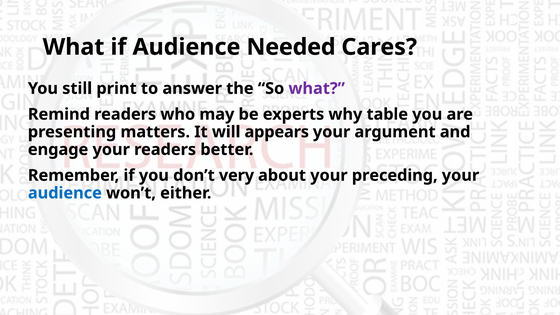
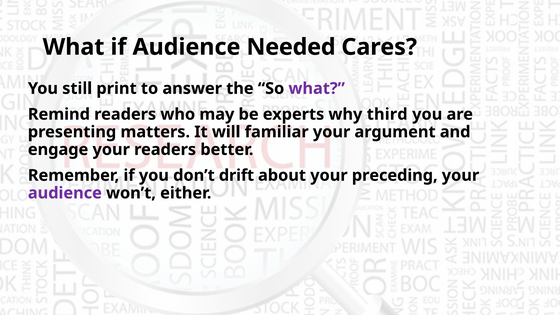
table: table -> third
appears: appears -> familiar
very: very -> drift
audience at (65, 193) colour: blue -> purple
